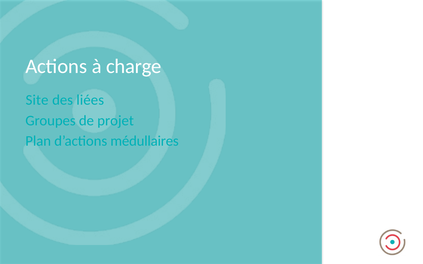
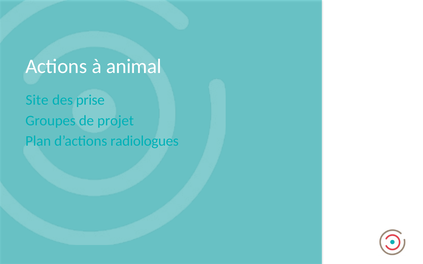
charge: charge -> animal
liées: liées -> prise
médullaires: médullaires -> radiologues
